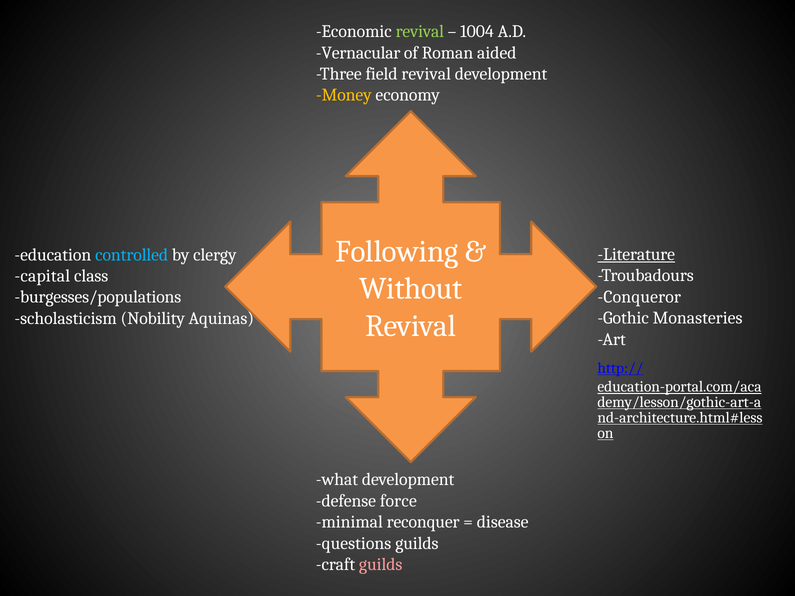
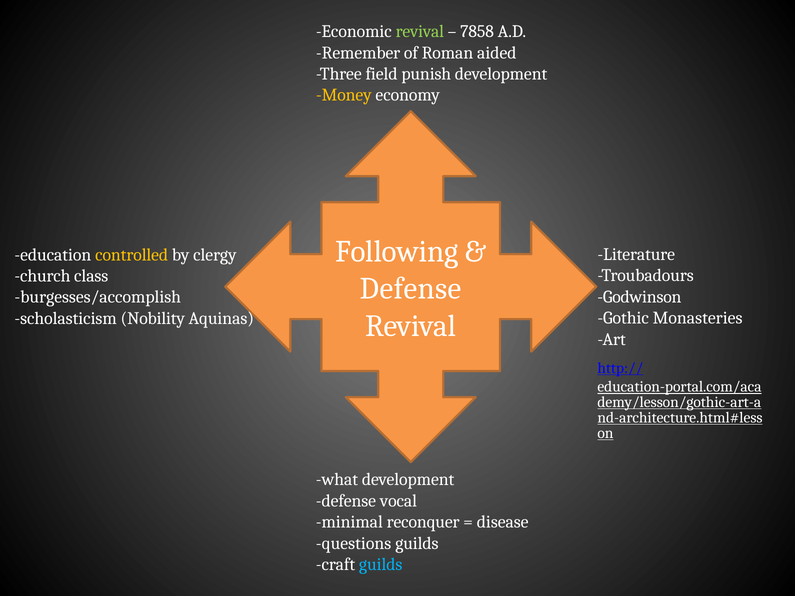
1004: 1004 -> 7858
Vernacular: Vernacular -> Remember
field revival: revival -> punish
Literature underline: present -> none
controlled colour: light blue -> yellow
capital: capital -> church
Without at (411, 289): Without -> Defense
Conqueror: Conqueror -> Godwinson
burgesses/populations: burgesses/populations -> burgesses/accomplish
force: force -> vocal
guilds at (381, 565) colour: pink -> light blue
